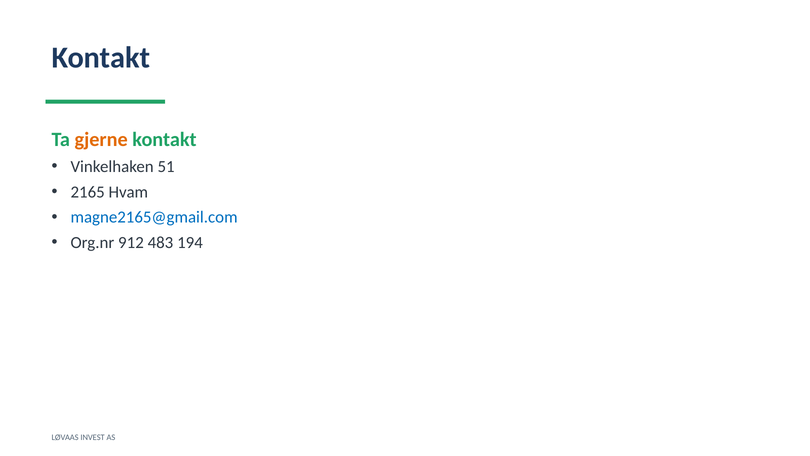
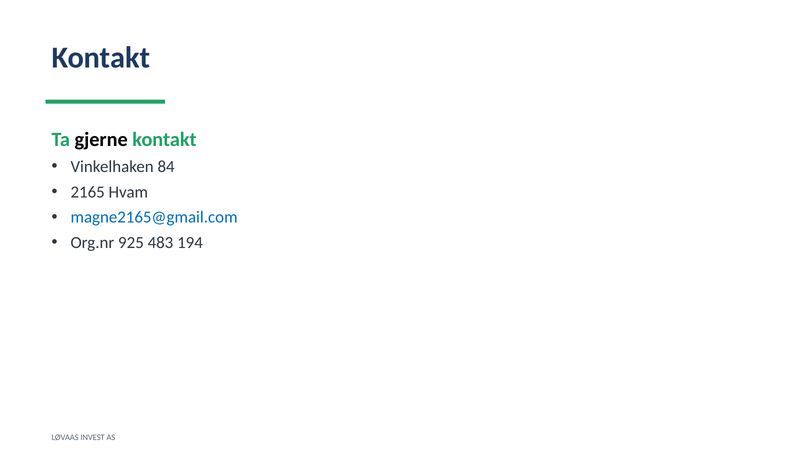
gjerne colour: orange -> black
51: 51 -> 84
912: 912 -> 925
